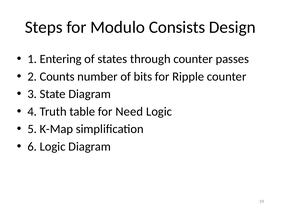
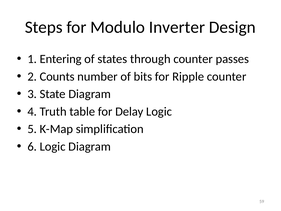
Consists: Consists -> Inverter
Need: Need -> Delay
